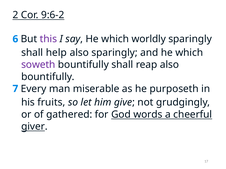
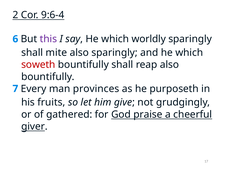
9:6-2: 9:6-2 -> 9:6-4
help: help -> mite
soweth colour: purple -> red
miserable: miserable -> provinces
words: words -> praise
